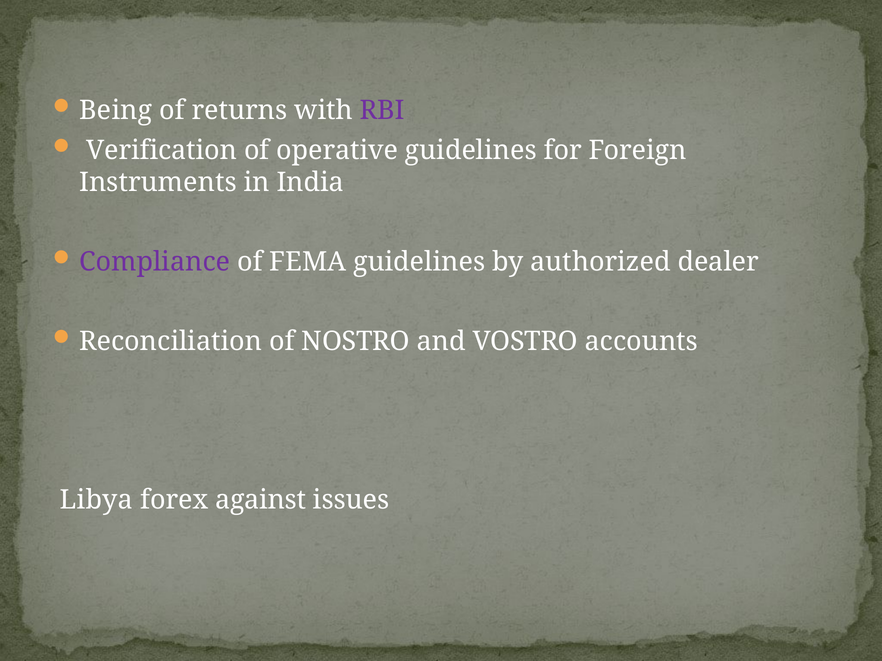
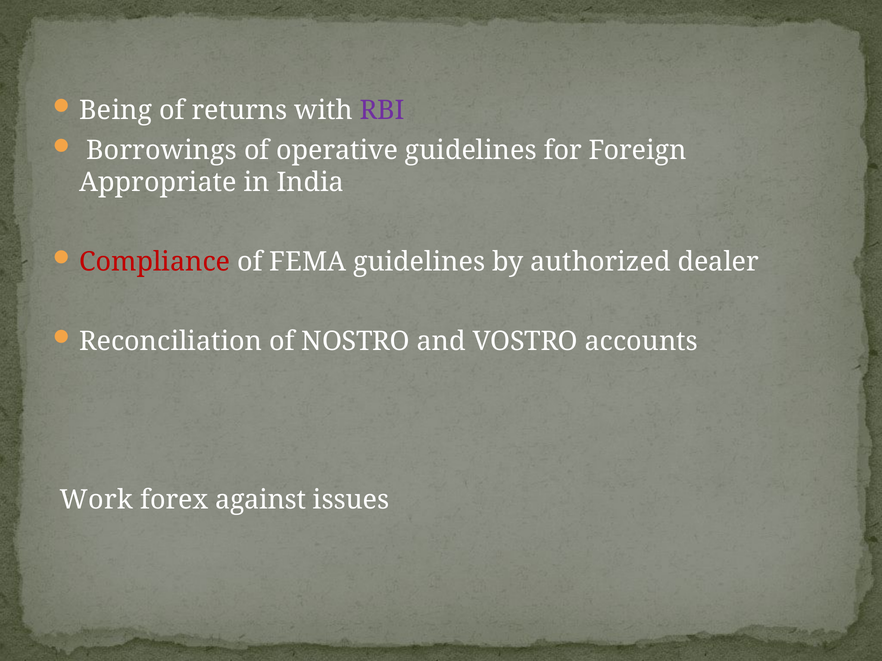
Verification: Verification -> Borrowings
Instruments: Instruments -> Appropriate
Compliance colour: purple -> red
Libya: Libya -> Work
